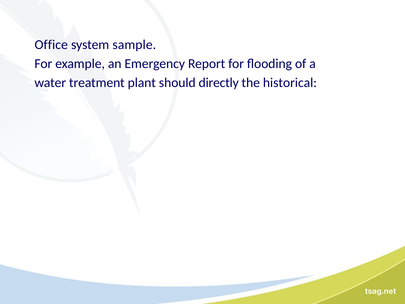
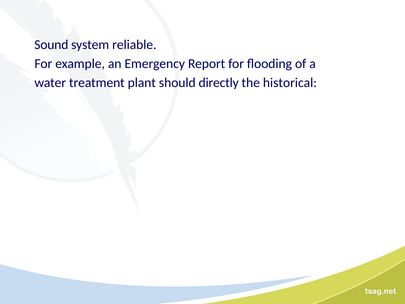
Office: Office -> Sound
sample: sample -> reliable
